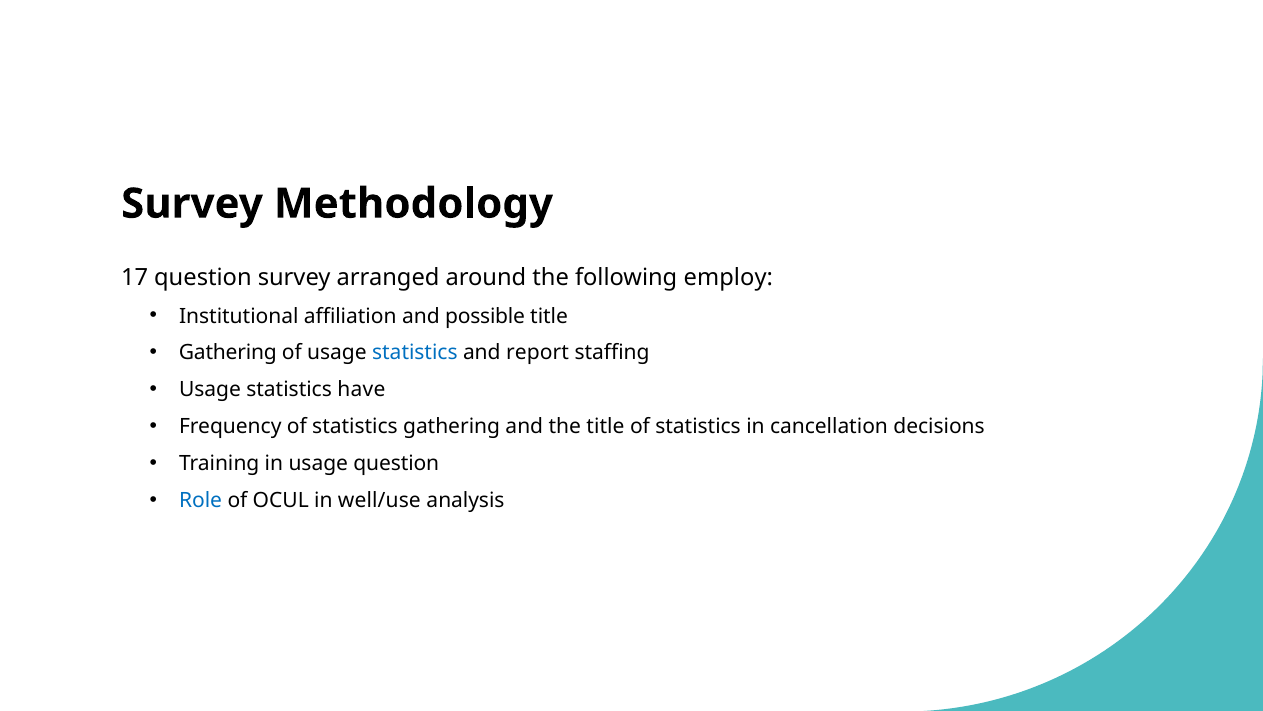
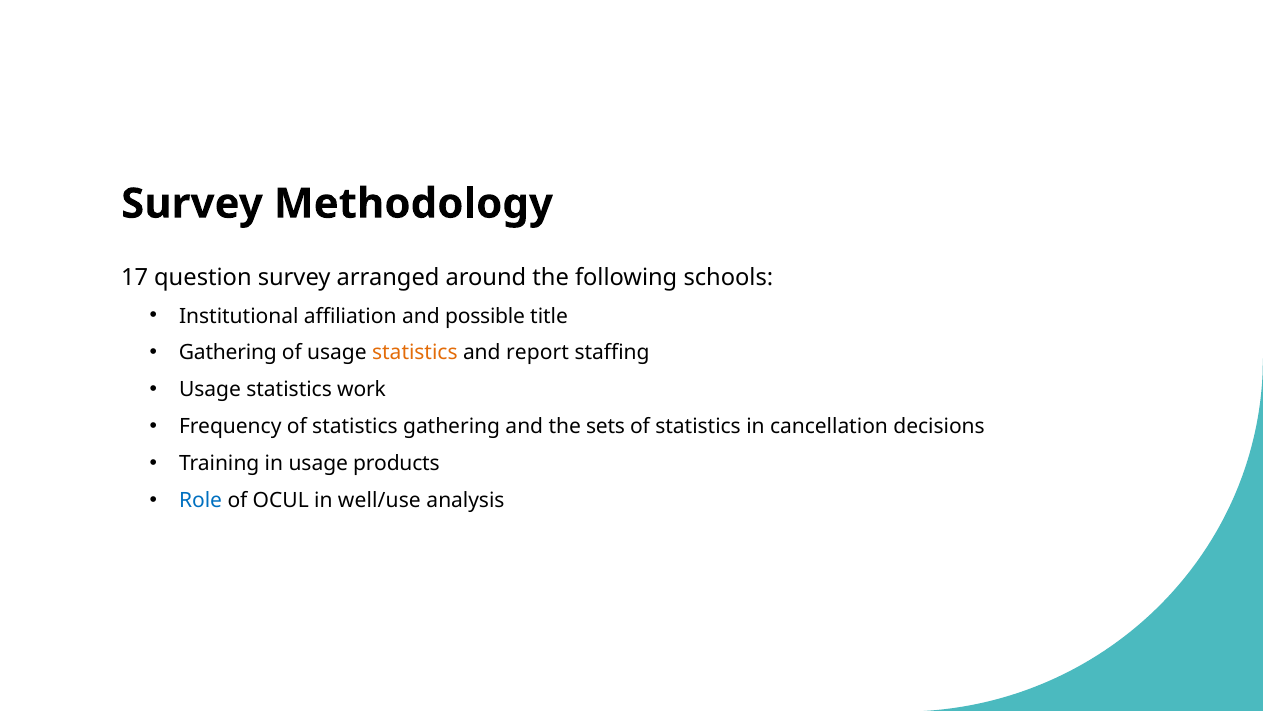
employ: employ -> schools
statistics at (415, 353) colour: blue -> orange
have: have -> work
the title: title -> sets
usage question: question -> products
